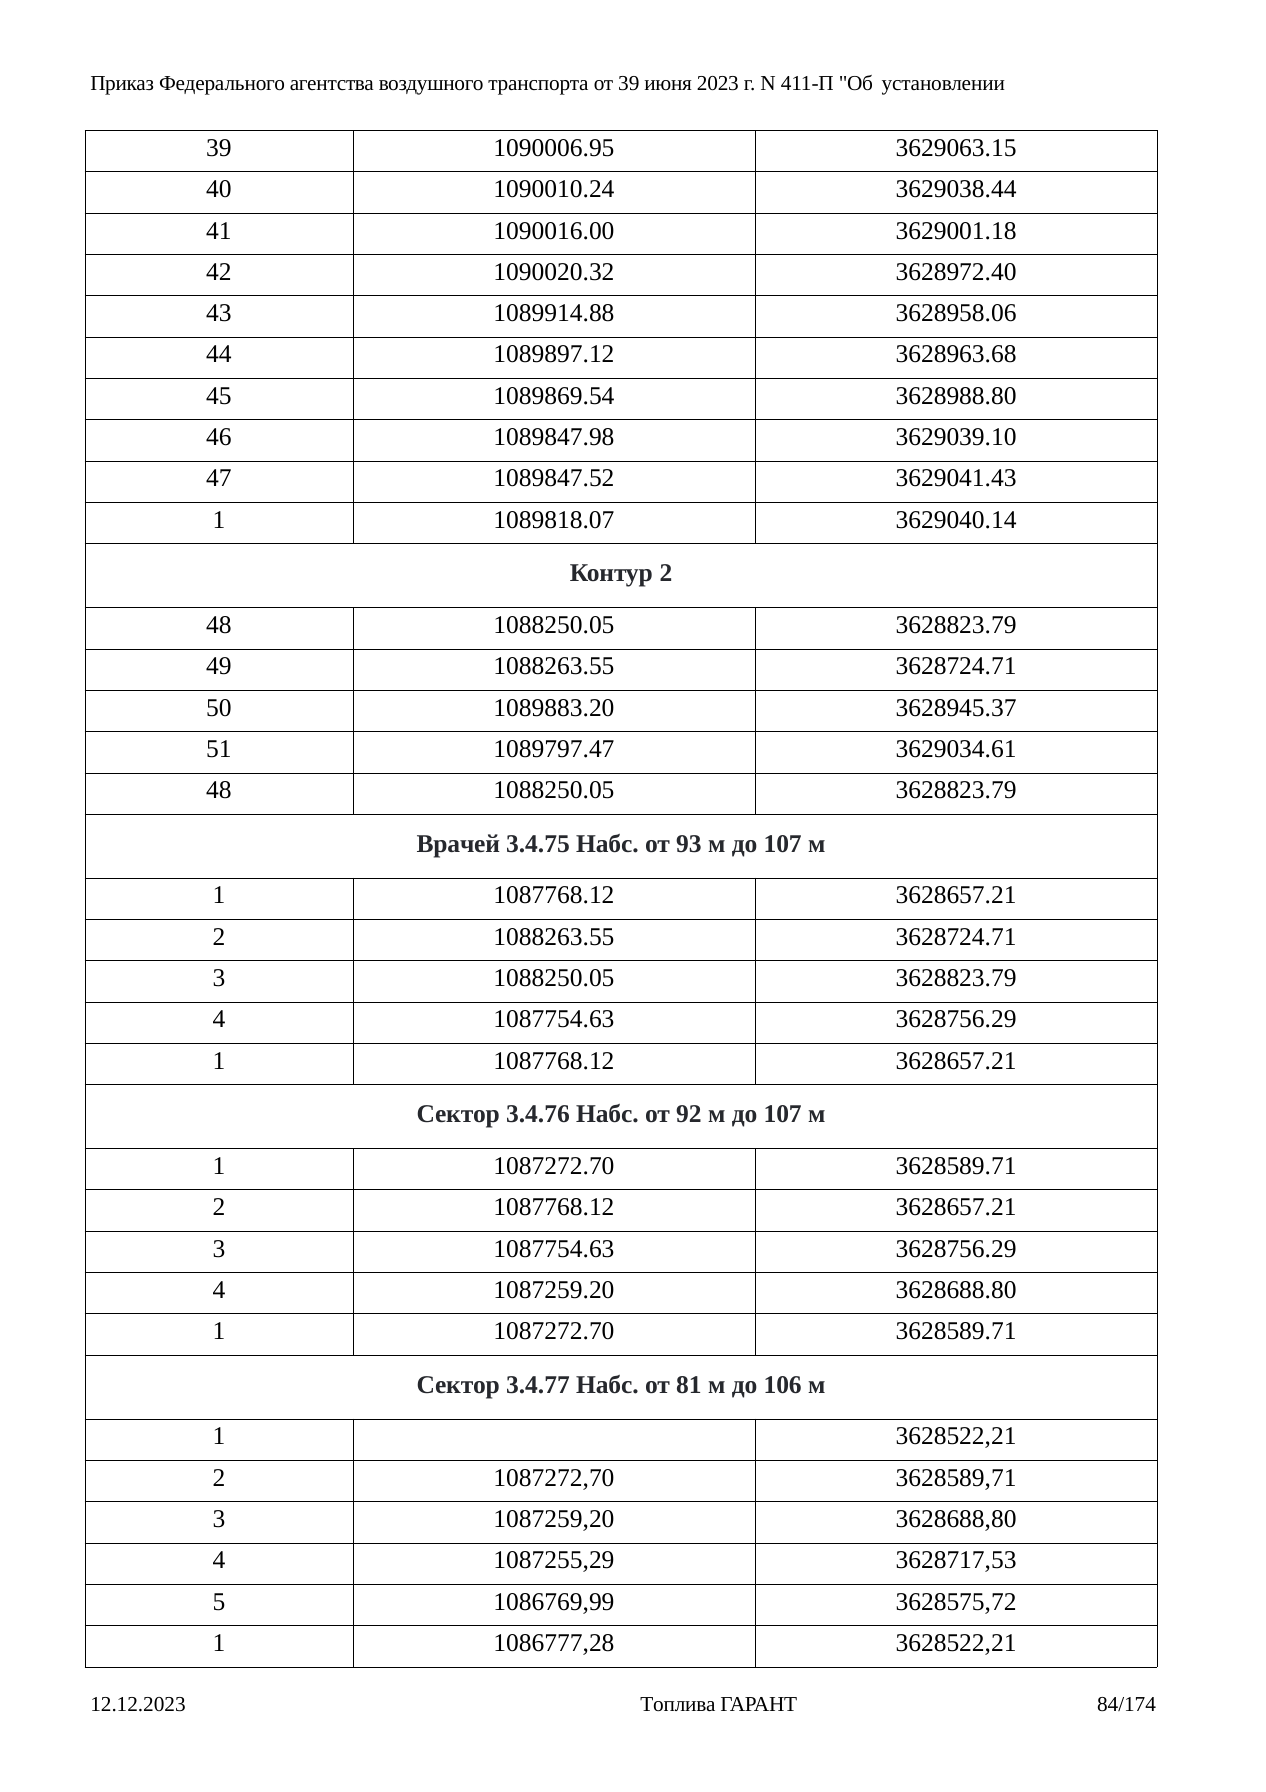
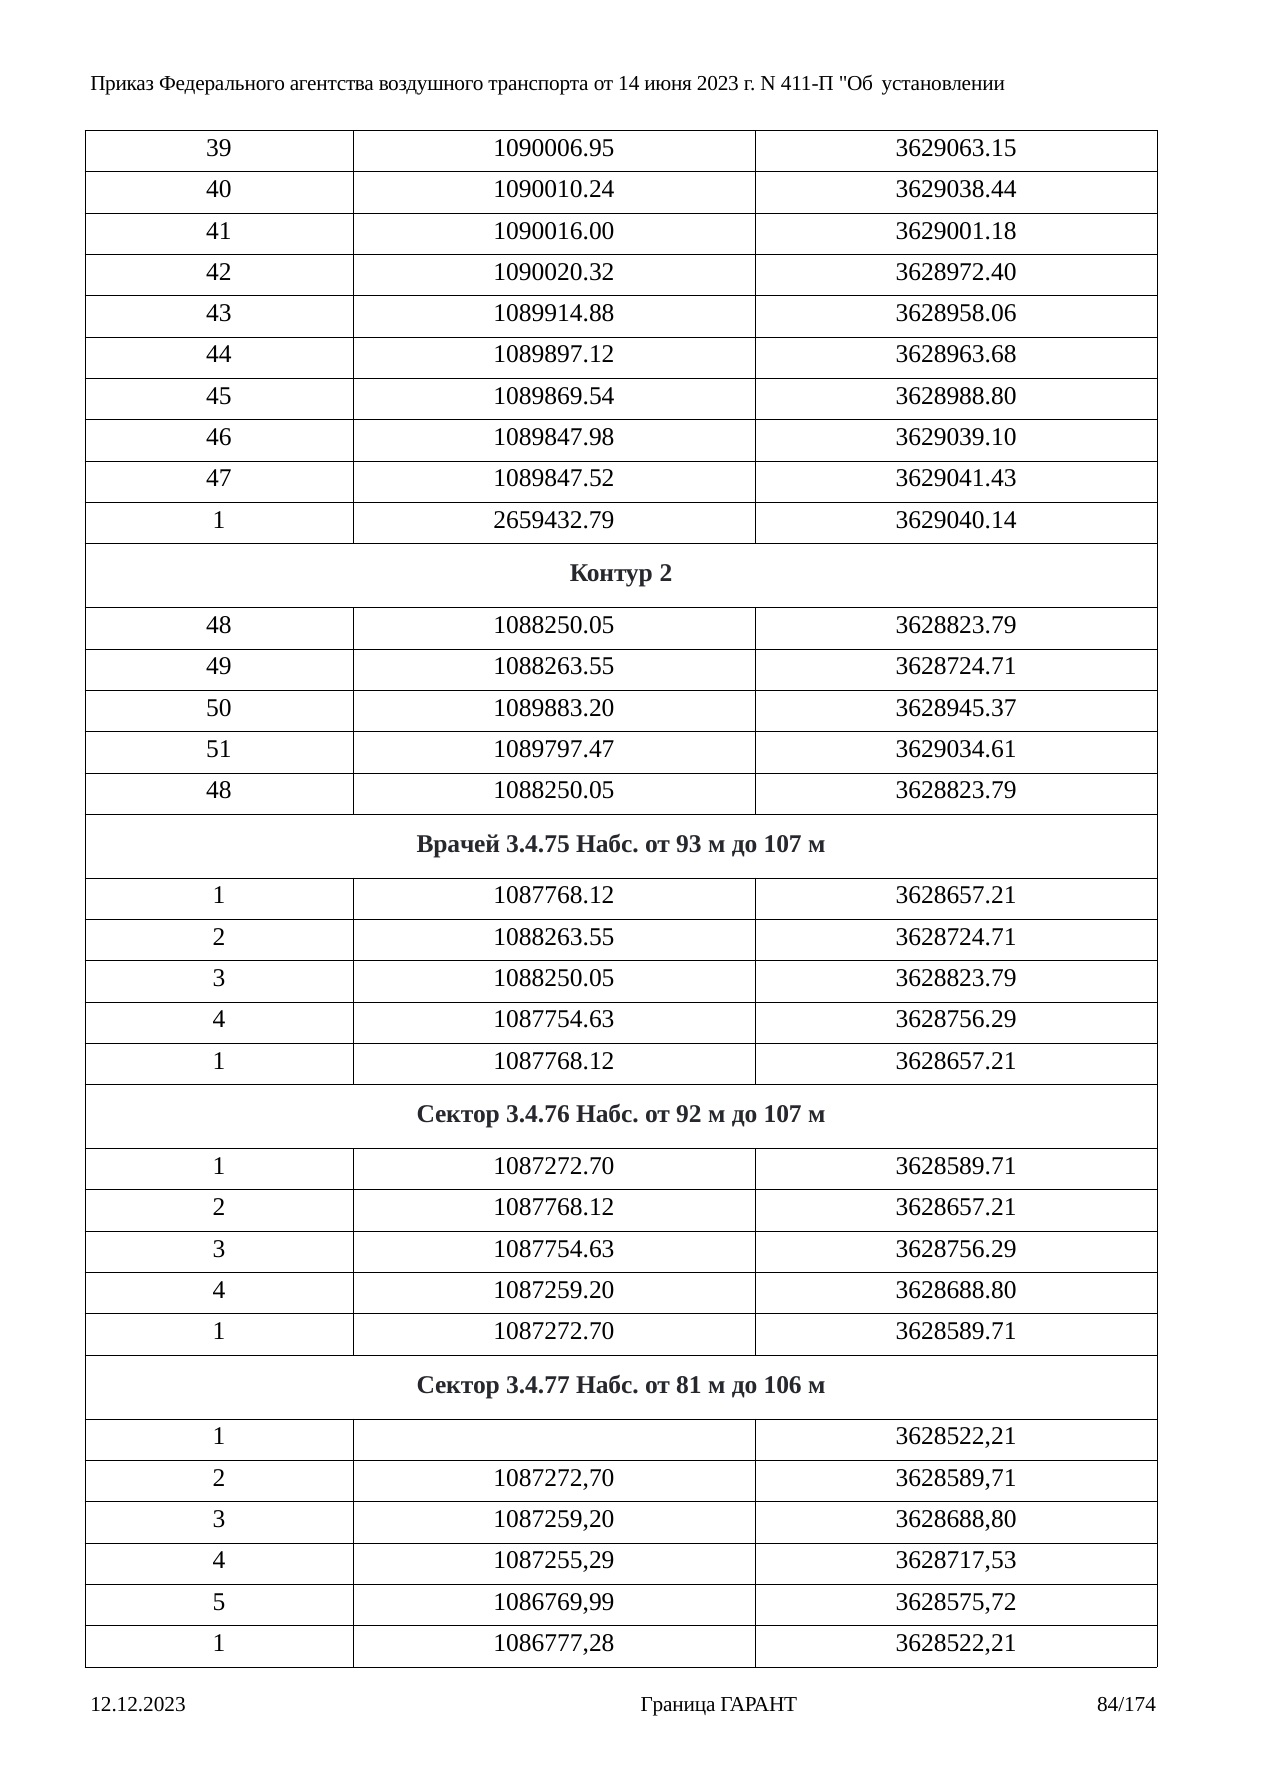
от 39: 39 -> 14
1089818.07: 1089818.07 -> 2659432.79
Топлива: Топлива -> Граница
